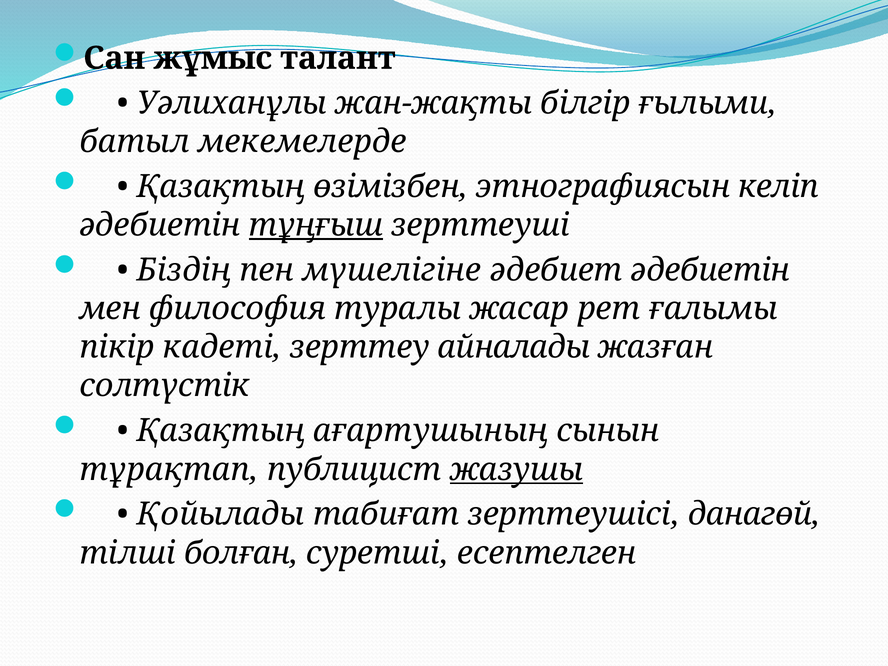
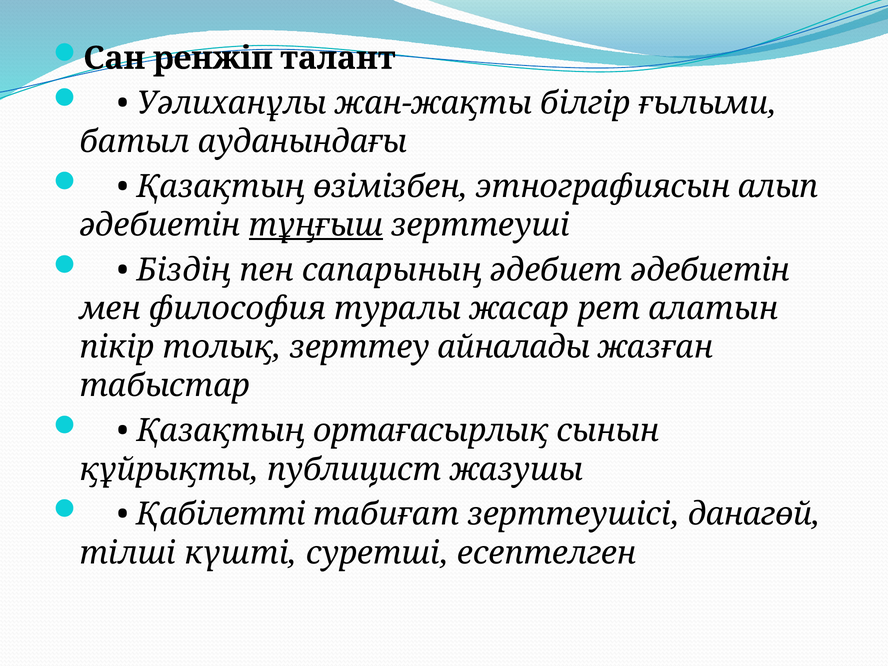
жұмыс: жұмыс -> ренжіп
мекемелерде: мекемелерде -> ауданындағы
келіп: келіп -> алып
мүшелігіне: мүшелігіне -> сапарының
ғалымы: ғалымы -> алатын
кадеті: кадеті -> толық
солтүстік: солтүстік -> табыстар
ағартушының: ағартушының -> ортағасырлық
тұрақтап: тұрақтап -> құйрықты
жазушы underline: present -> none
Қойылады: Қойылады -> Қабілетті
болған: болған -> күшті
